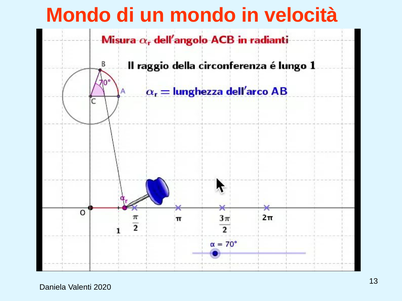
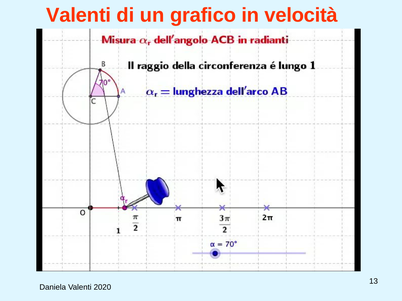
Mondo at (79, 15): Mondo -> Valenti
un mondo: mondo -> grafico
